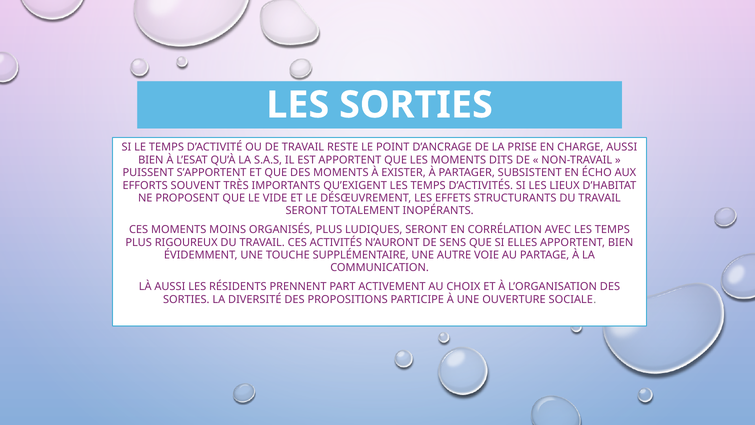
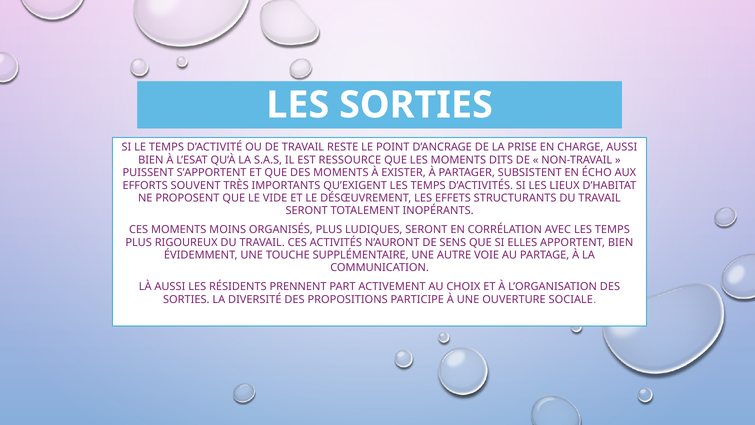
EST APPORTENT: APPORTENT -> RESSOURCE
